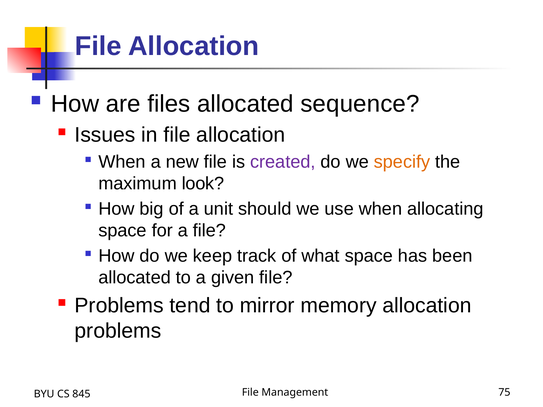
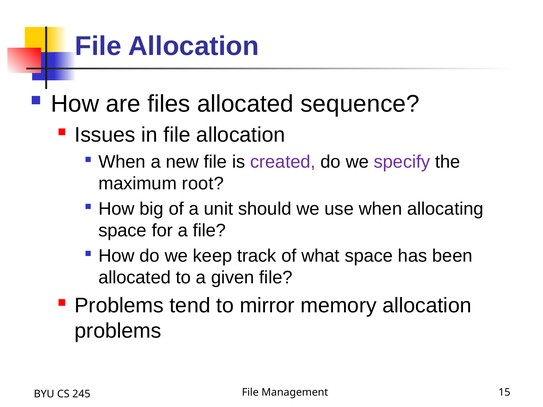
specify colour: orange -> purple
look: look -> root
75: 75 -> 15
845: 845 -> 245
